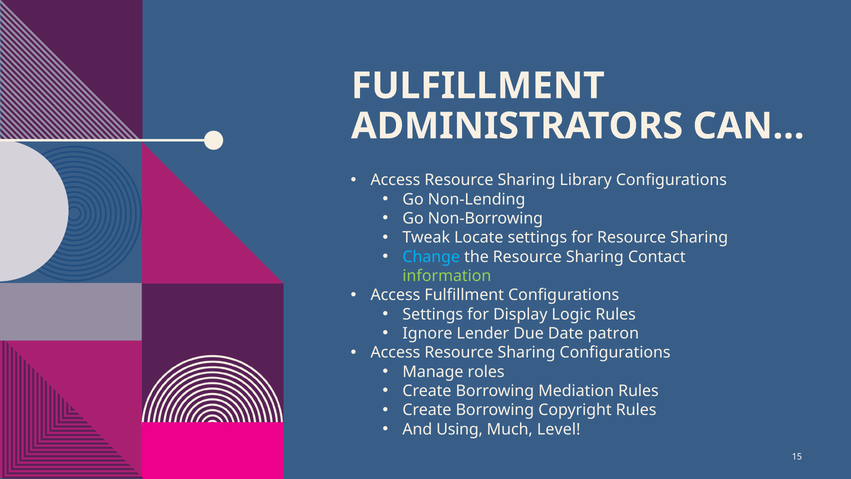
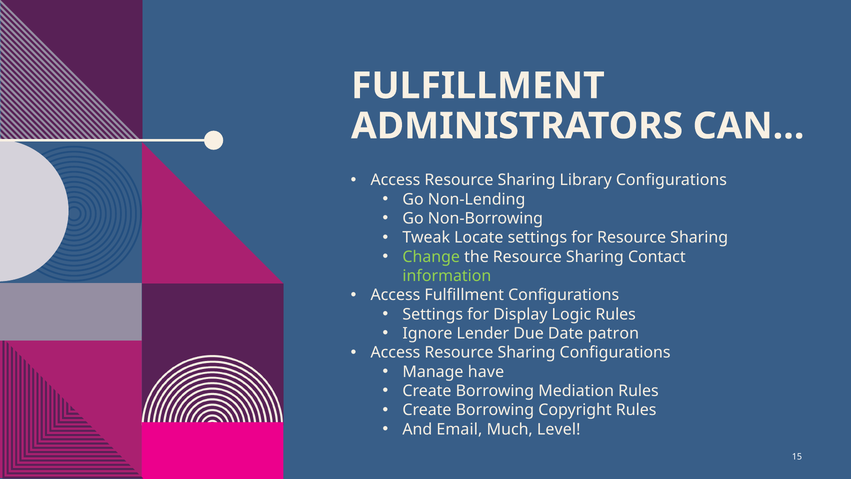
Change colour: light blue -> light green
roles: roles -> have
Using: Using -> Email
